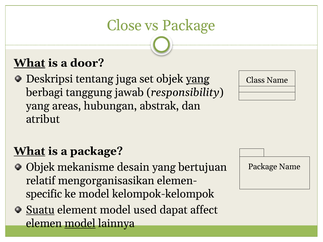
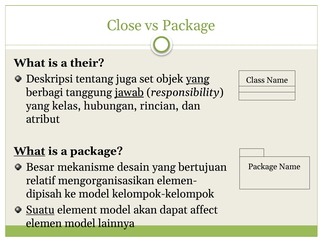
What at (30, 63) underline: present -> none
door: door -> their
jawab underline: none -> present
areas: areas -> kelas
abstrak: abstrak -> rincian
Objek at (40, 167): Objek -> Besar
specific: specific -> dipisah
used: used -> akan
model at (80, 224) underline: present -> none
